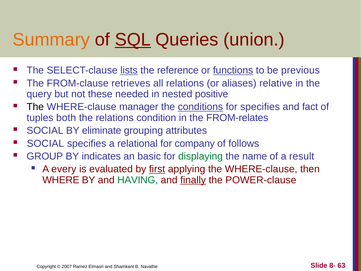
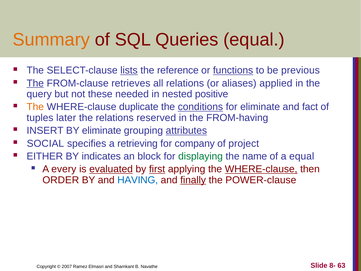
SQL underline: present -> none
Queries union: union -> equal
The at (35, 83) underline: none -> present
relative: relative -> applied
The at (35, 107) colour: black -> orange
manager: manager -> duplicate
for specifies: specifies -> eliminate
both: both -> later
condition: condition -> reserved
FROM-relates: FROM-relates -> FROM-having
SOCIAL at (45, 131): SOCIAL -> INSERT
attributes underline: none -> present
relational: relational -> retrieving
follows: follows -> project
GROUP: GROUP -> EITHER
basic: basic -> block
a result: result -> equal
evaluated underline: none -> present
WHERE-clause at (261, 169) underline: none -> present
WHERE: WHERE -> ORDER
HAVING colour: green -> blue
